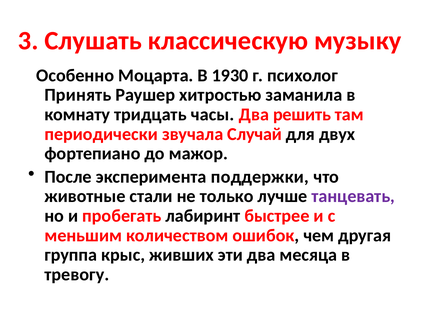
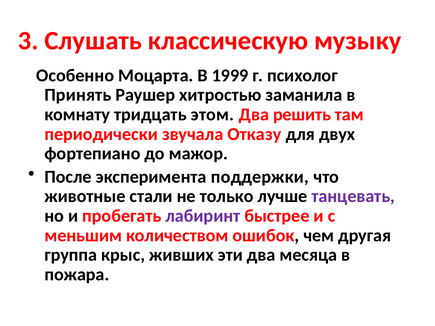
1930: 1930 -> 1999
часы: часы -> этом
Случай: Случай -> Отказу
лабиринт colour: black -> purple
тревогу: тревогу -> пожара
